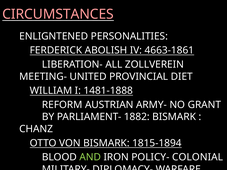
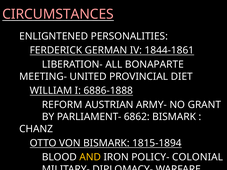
ABOLISH: ABOLISH -> GERMAN
4663-1861: 4663-1861 -> 1844-1861
ZOLLVEREIN: ZOLLVEREIN -> BONAPARTE
1481-1888: 1481-1888 -> 6886-1888
1882: 1882 -> 6862
AND colour: light green -> yellow
